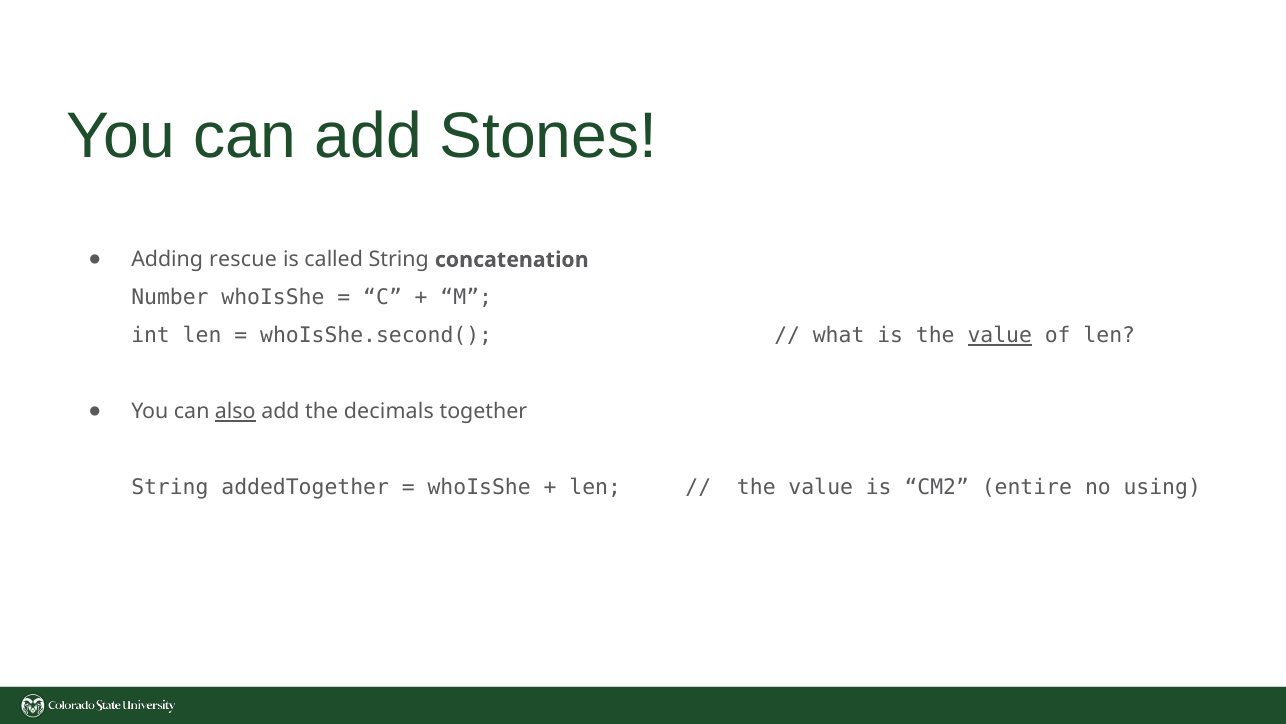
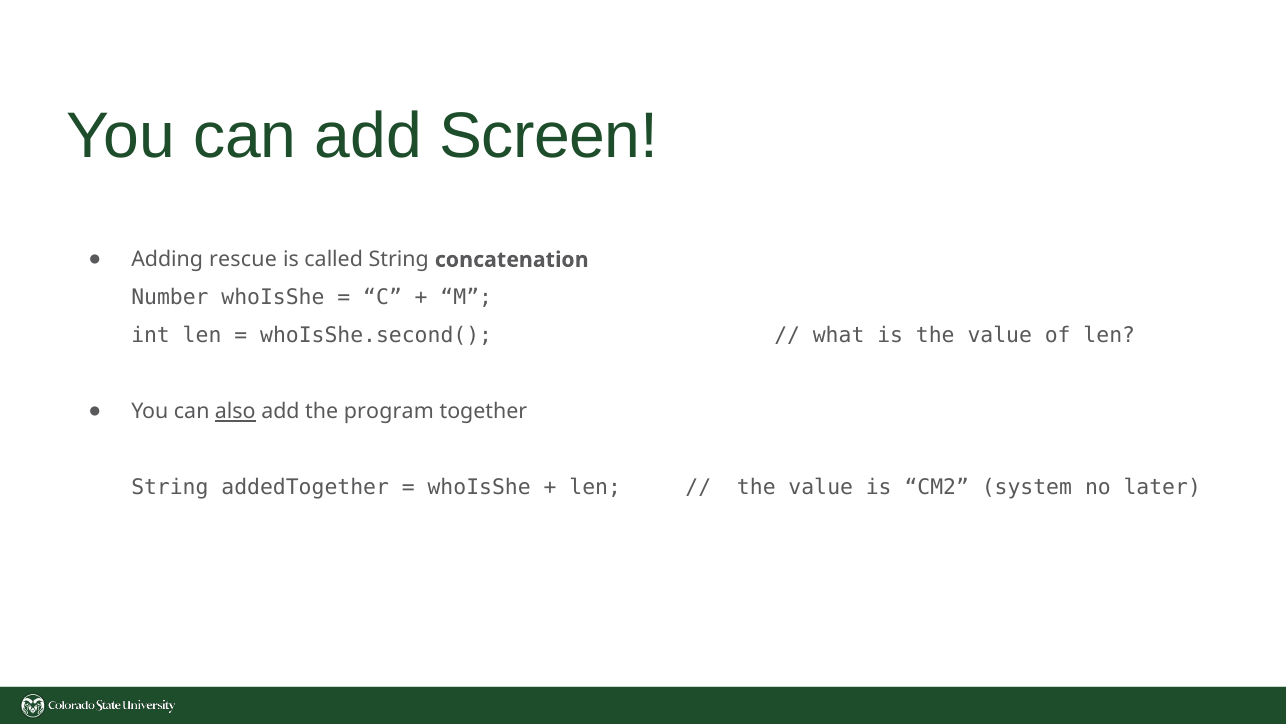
Stones: Stones -> Screen
value at (1000, 335) underline: present -> none
decimals: decimals -> program
entire: entire -> system
using: using -> later
